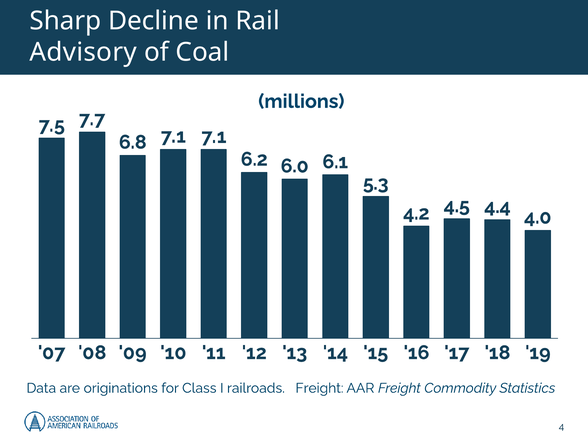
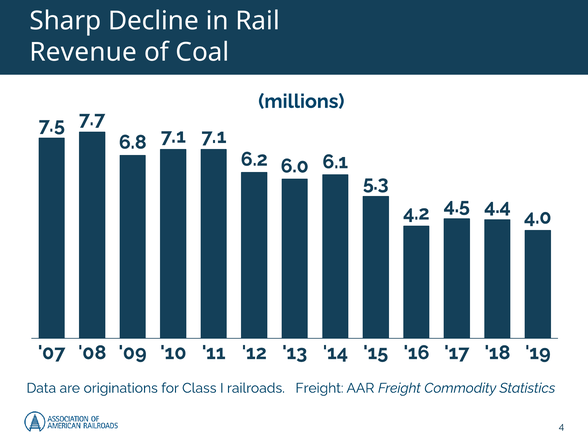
Advisory: Advisory -> Revenue
